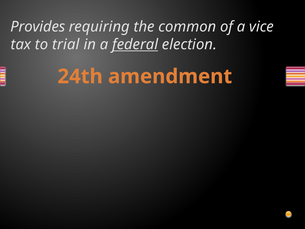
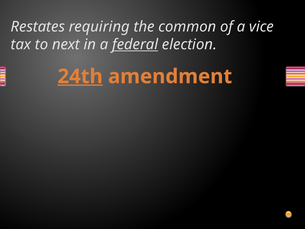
Provides: Provides -> Restates
trial: trial -> next
24th underline: none -> present
